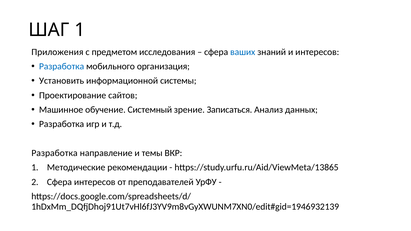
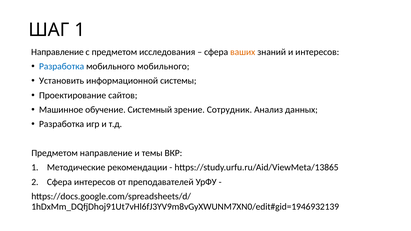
Приложения at (57, 52): Приложения -> Направление
ваших colour: blue -> orange
мобильного организация: организация -> мобильного
Записаться: Записаться -> Сотрудник
Разработка at (55, 153): Разработка -> Предметом
